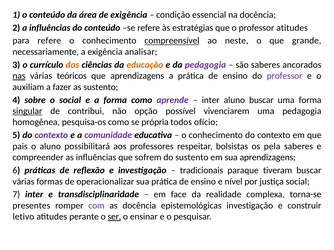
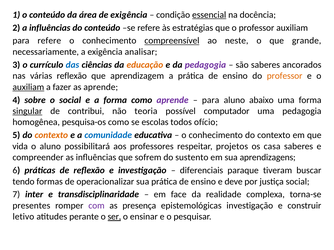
essencial underline: none -> present
professor atitudes: atitudes -> auxiliam
das colour: orange -> blue
nas underline: present -> none
várias teóricos: teóricos -> reflexão
que aprendizagens: aprendizagens -> aprendizagem
professor at (285, 76) colour: purple -> orange
auxiliam at (28, 87) underline: none -> present
as sustento: sustento -> aprende
inter at (211, 100): inter -> para
aluno buscar: buscar -> abaixo
opção: opção -> teoria
vivenciarem: vivenciarem -> computador
própria: própria -> escolas
contexto at (51, 135) colour: purple -> orange
comunidade colour: purple -> blue
pais: pais -> vida
bolsistas: bolsistas -> projetos
pela: pela -> casa
tradicionais: tradicionais -> diferenciais
várias at (23, 182): várias -> tendo
nível: nível -> deve
as docência: docência -> presença
